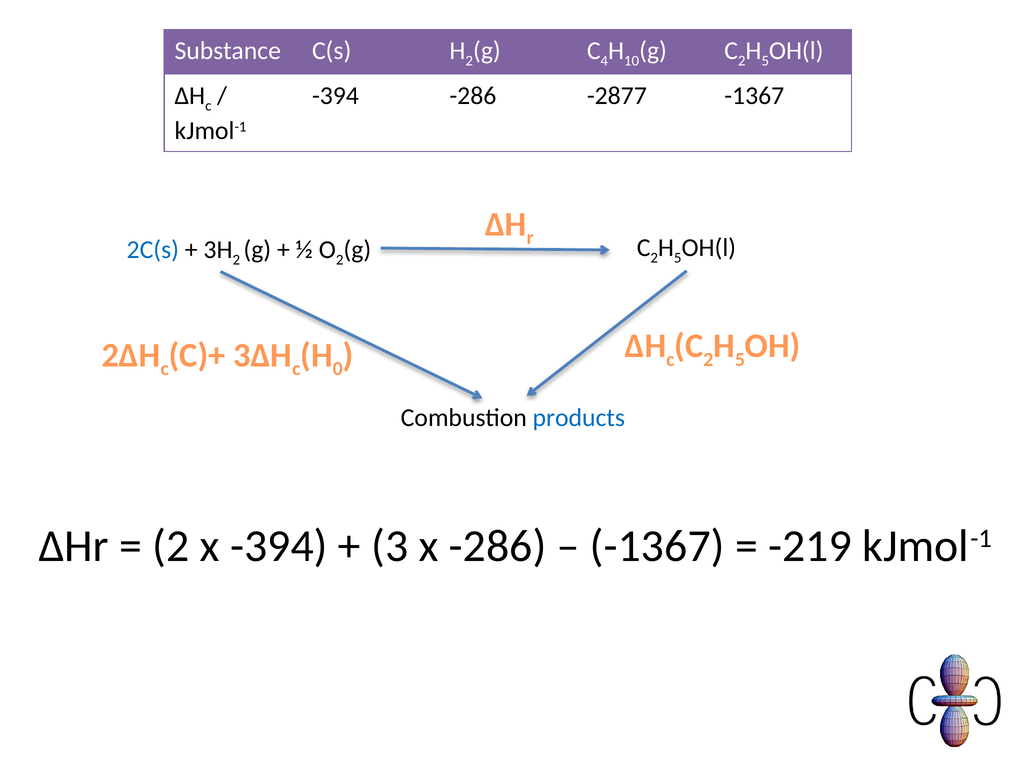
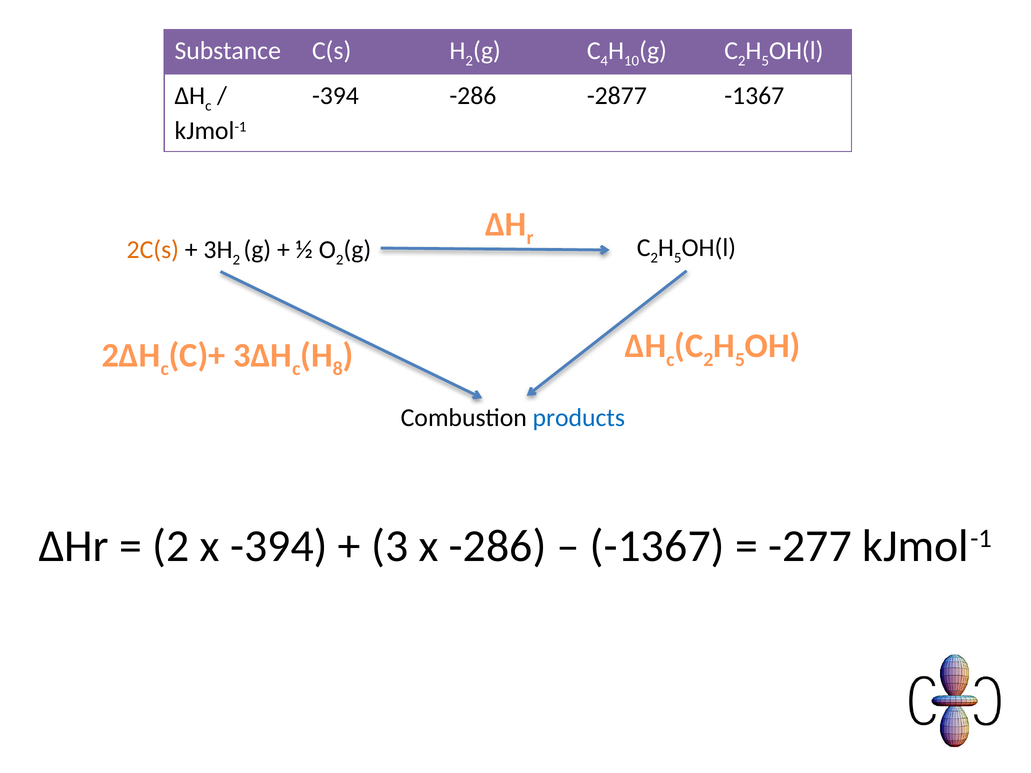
2C(s colour: blue -> orange
0: 0 -> 8
-219: -219 -> -277
